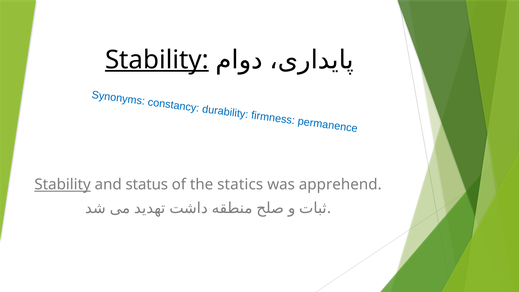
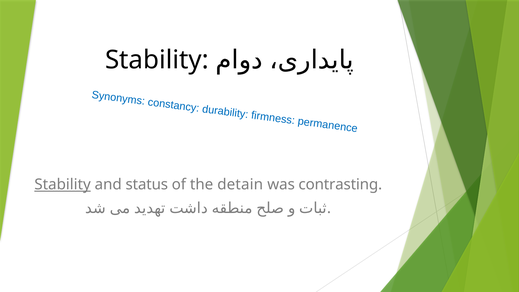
Stability at (157, 60) underline: present -> none
statics: statics -> detain
apprehend: apprehend -> contrasting
